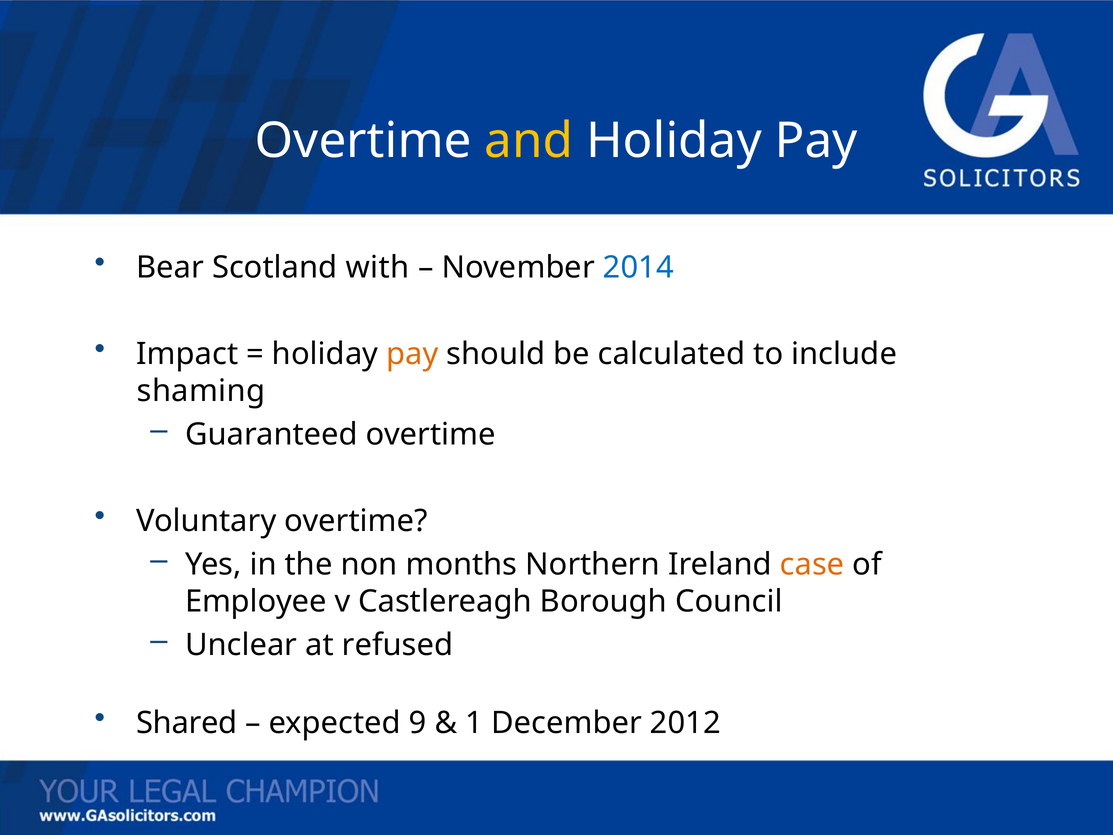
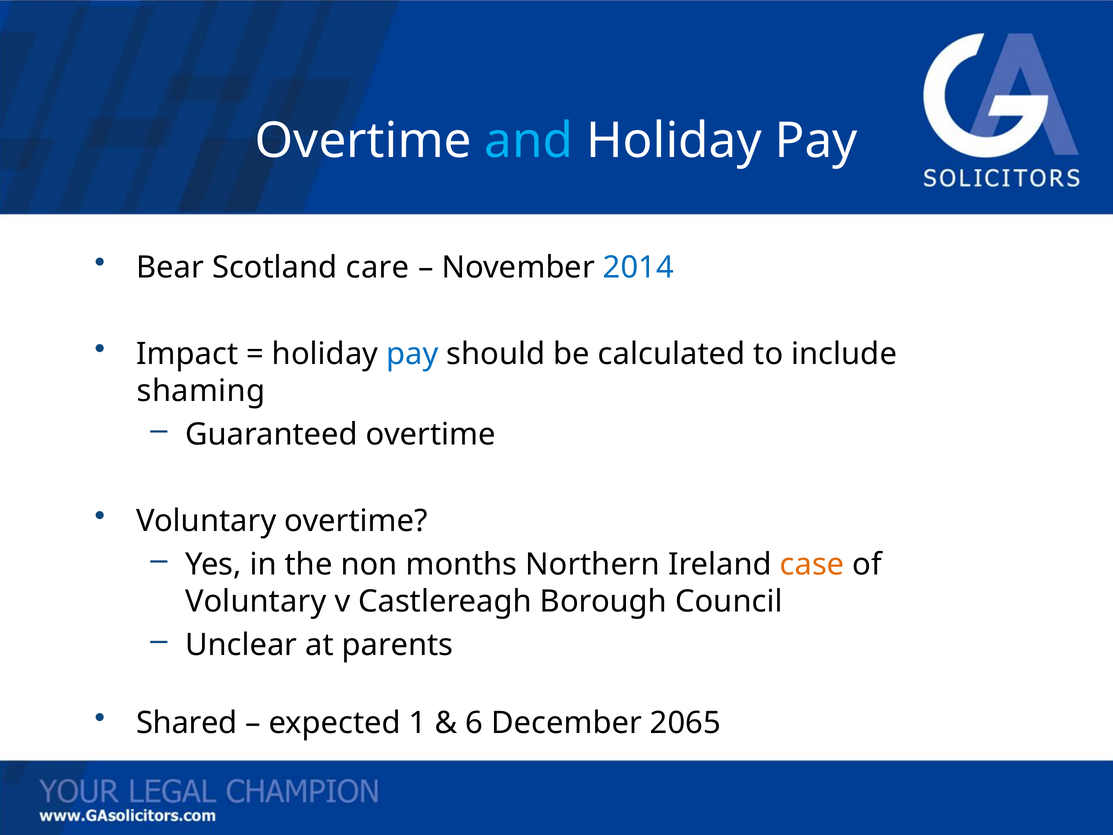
and colour: yellow -> light blue
with: with -> care
pay at (412, 354) colour: orange -> blue
Employee at (256, 601): Employee -> Voluntary
refused: refused -> parents
9: 9 -> 1
1: 1 -> 6
2012: 2012 -> 2065
